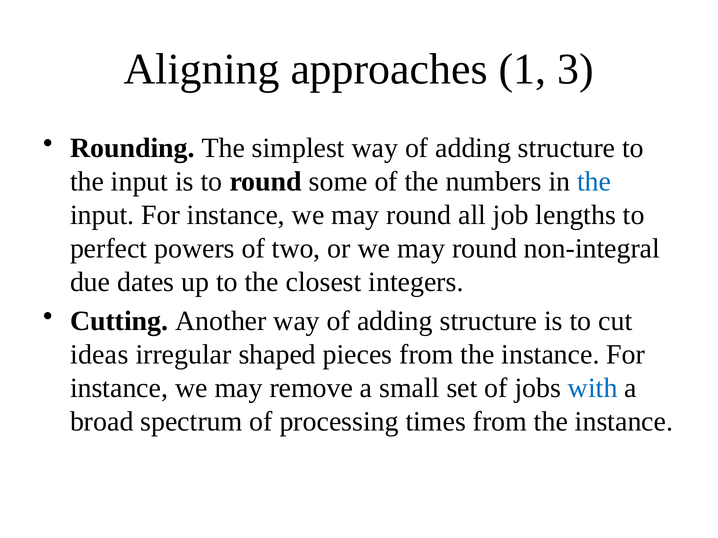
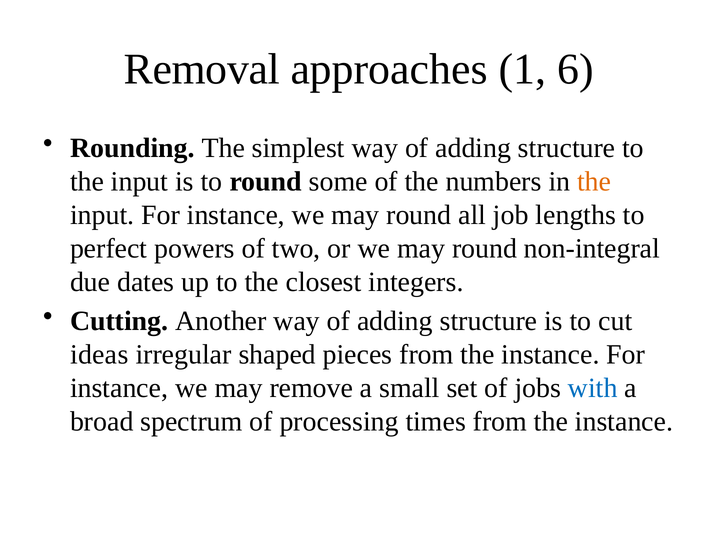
Aligning: Aligning -> Removal
3: 3 -> 6
the at (594, 181) colour: blue -> orange
